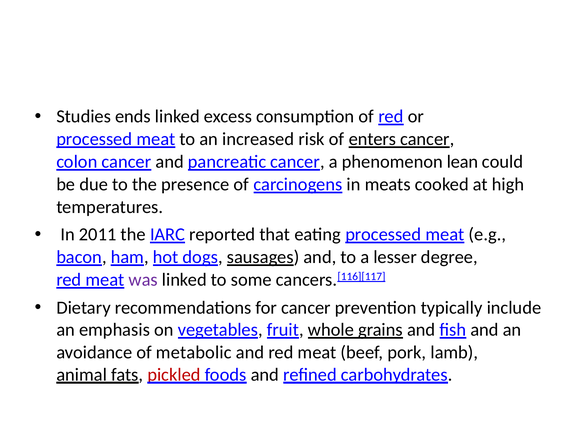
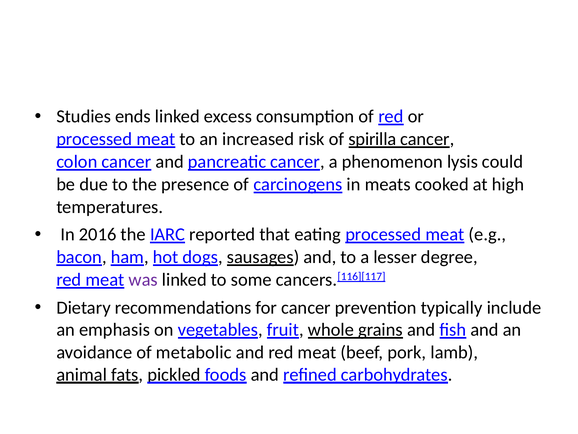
enters: enters -> spirilla
lean: lean -> lysis
2011: 2011 -> 2016
pickled colour: red -> black
